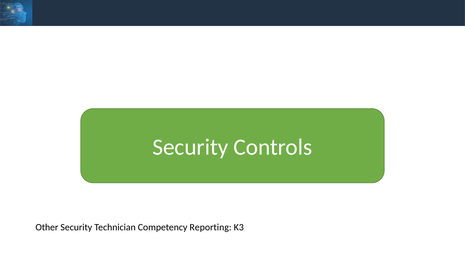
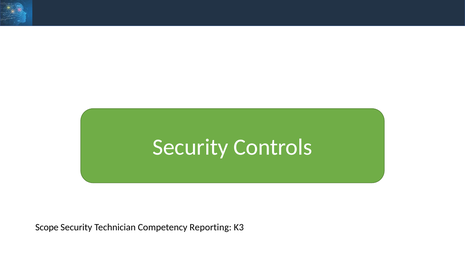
Other: Other -> Scope
